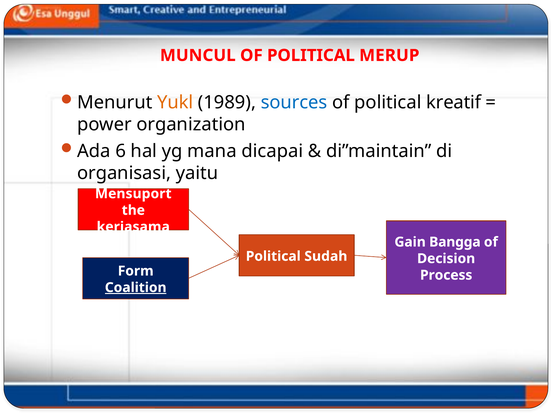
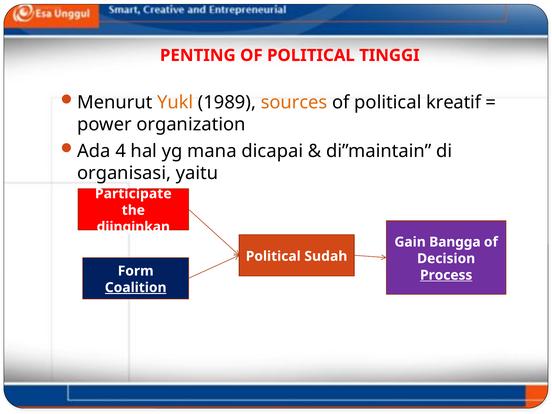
MUNCUL: MUNCUL -> PENTING
MERUP: MERUP -> TINGGI
sources colour: blue -> orange
6: 6 -> 4
Mensuport: Mensuport -> Participate
kerjasama: kerjasama -> diinginkan
Process underline: none -> present
